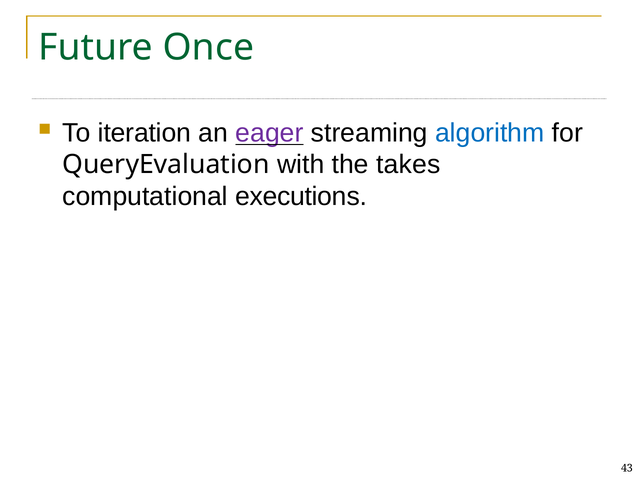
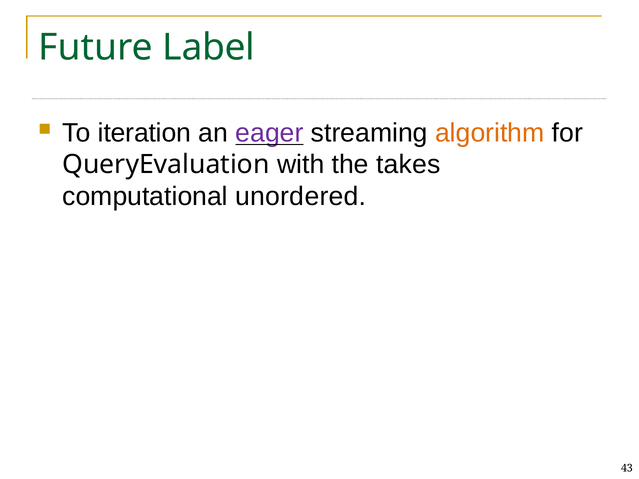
Once: Once -> Label
algorithm colour: blue -> orange
executions: executions -> unordered
